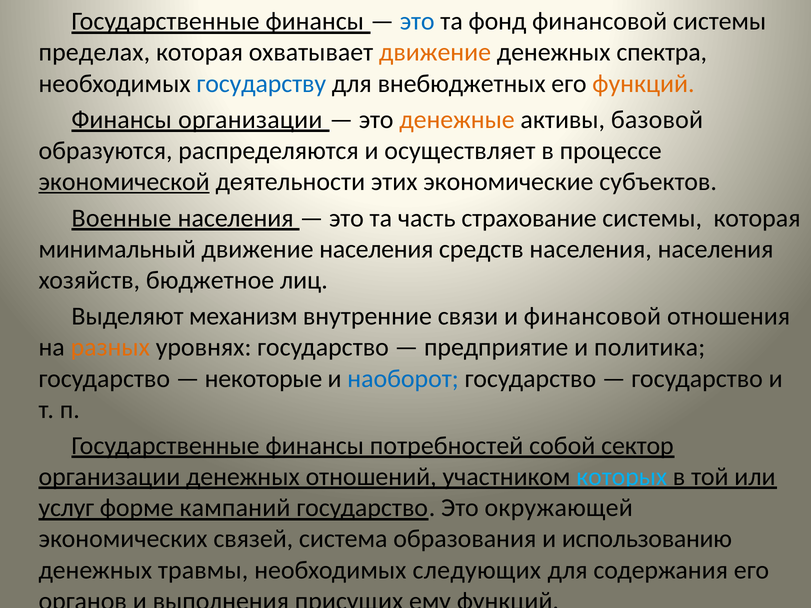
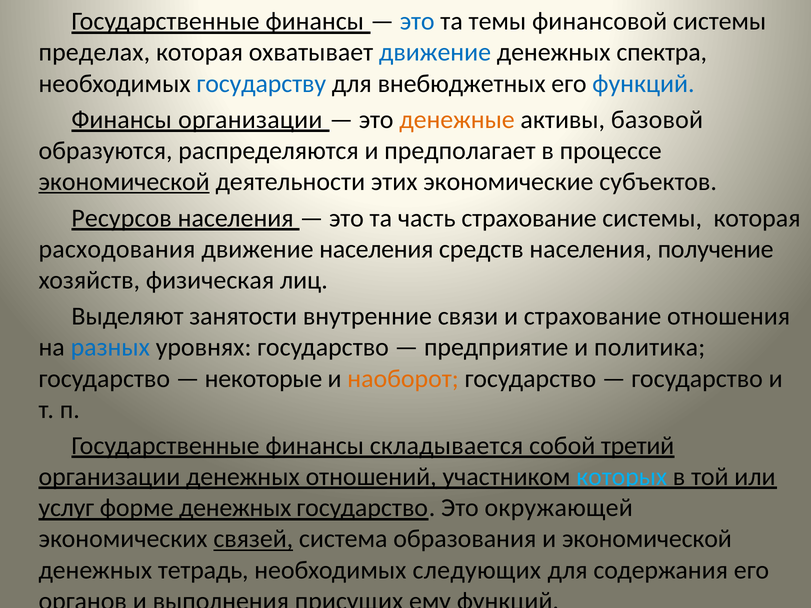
фонд: фонд -> темы
движение at (435, 52) colour: orange -> blue
функций at (643, 84) colour: orange -> blue
осуществляет: осуществляет -> предполагает
Военные: Военные -> Ресурсов
минимальный: минимальный -> расходования
населения населения: населения -> получение
бюджетное: бюджетное -> физическая
механизм: механизм -> занятости
и финансовой: финансовой -> страхование
разных colour: orange -> blue
наоборот colour: blue -> orange
потребностей: потребностей -> складывается
сектор: сектор -> третий
форме кампаний: кампаний -> денежных
связей underline: none -> present
и использованию: использованию -> экономической
травмы: травмы -> тетрадь
